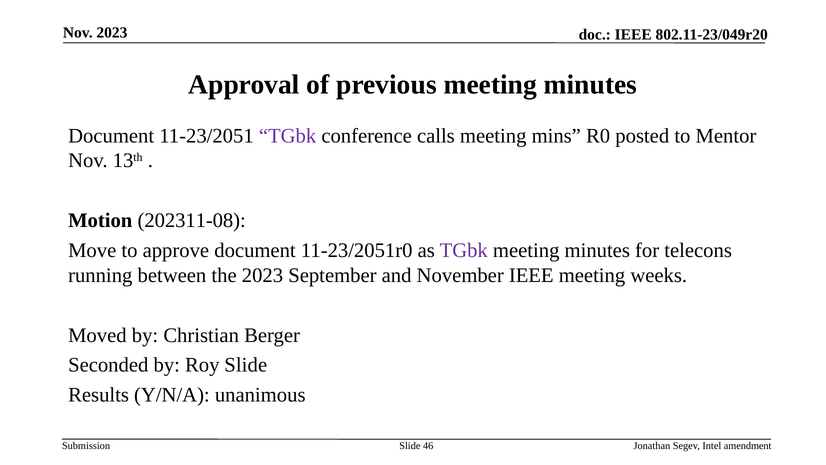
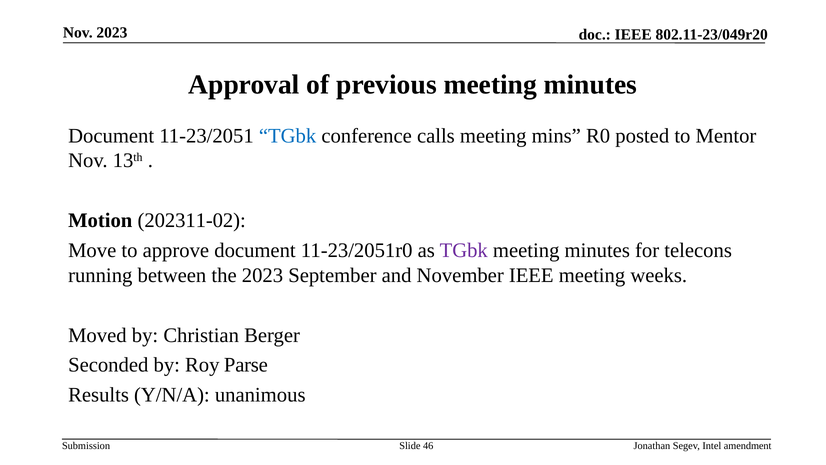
TGbk at (288, 136) colour: purple -> blue
202311-08: 202311-08 -> 202311-02
Roy Slide: Slide -> Parse
